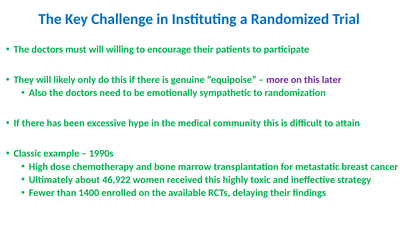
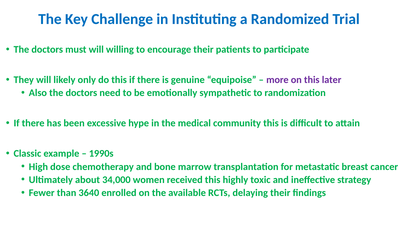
46,922: 46,922 -> 34,000
1400: 1400 -> 3640
